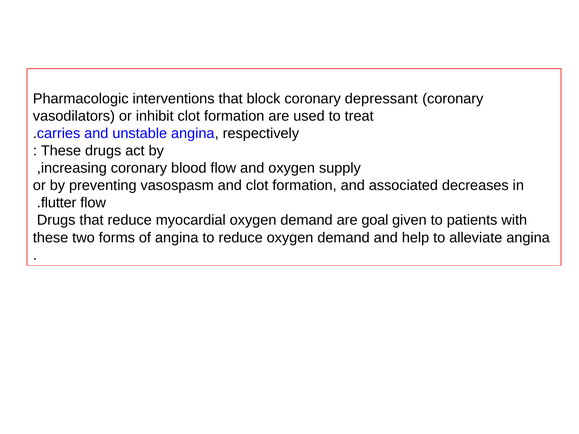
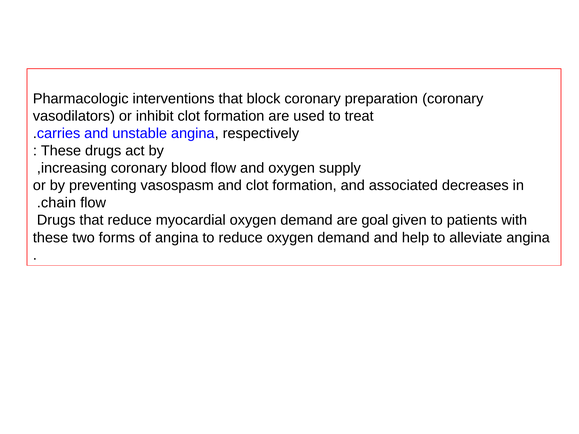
depressant: depressant -> preparation
flutter: flutter -> chain
